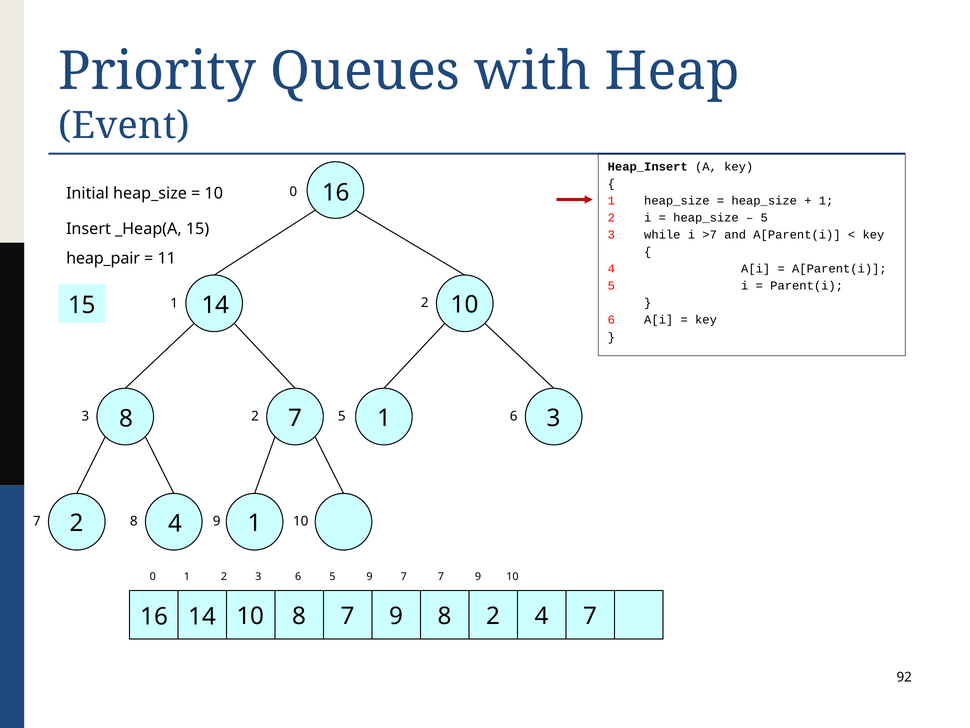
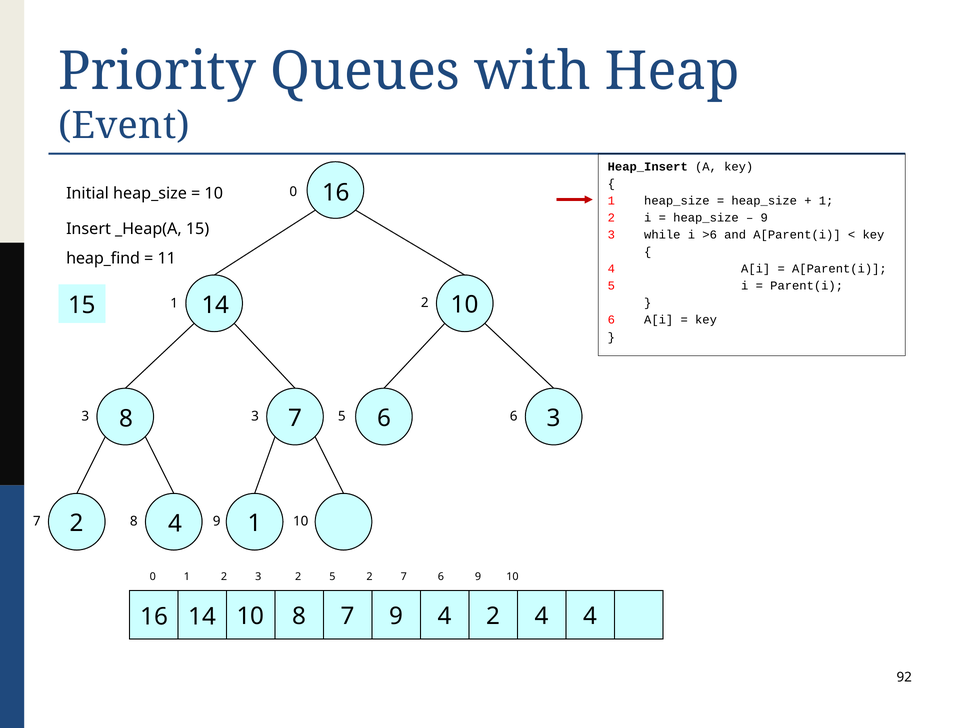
5 at (764, 218): 5 -> 9
>7: >7 -> >6
heap_pair: heap_pair -> heap_find
1 at (384, 418): 1 -> 6
2 at (255, 416): 2 -> 3
2 3 6: 6 -> 2
5 9: 9 -> 2
7 at (441, 576): 7 -> 6
9 8: 8 -> 4
4 7: 7 -> 4
